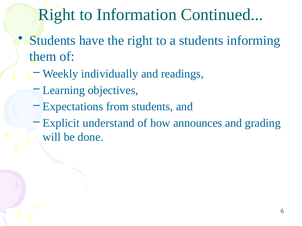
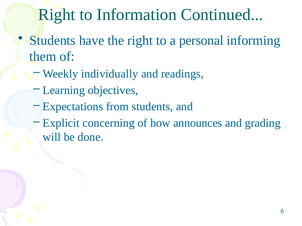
a students: students -> personal
understand: understand -> concerning
